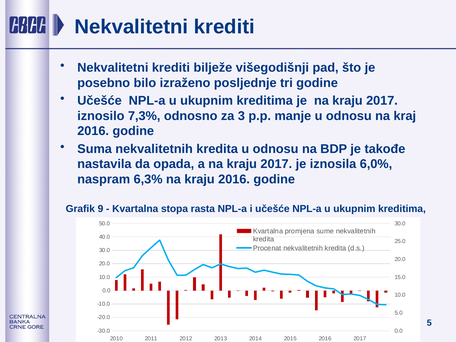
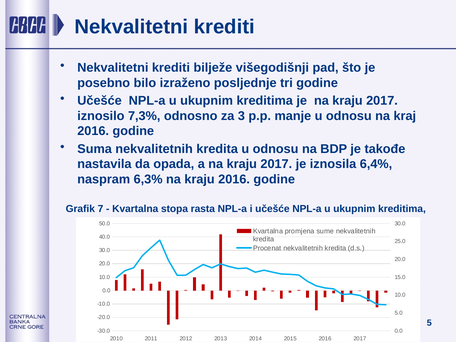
6,0%: 6,0% -> 6,4%
9: 9 -> 7
